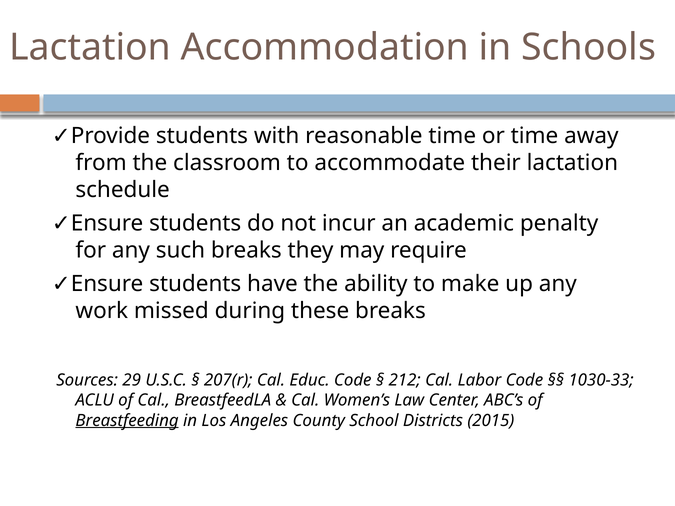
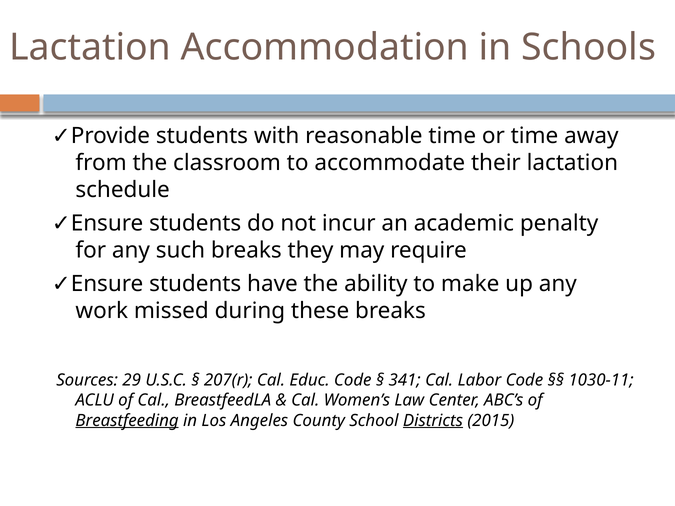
212: 212 -> 341
1030-33: 1030-33 -> 1030-11
Districts underline: none -> present
